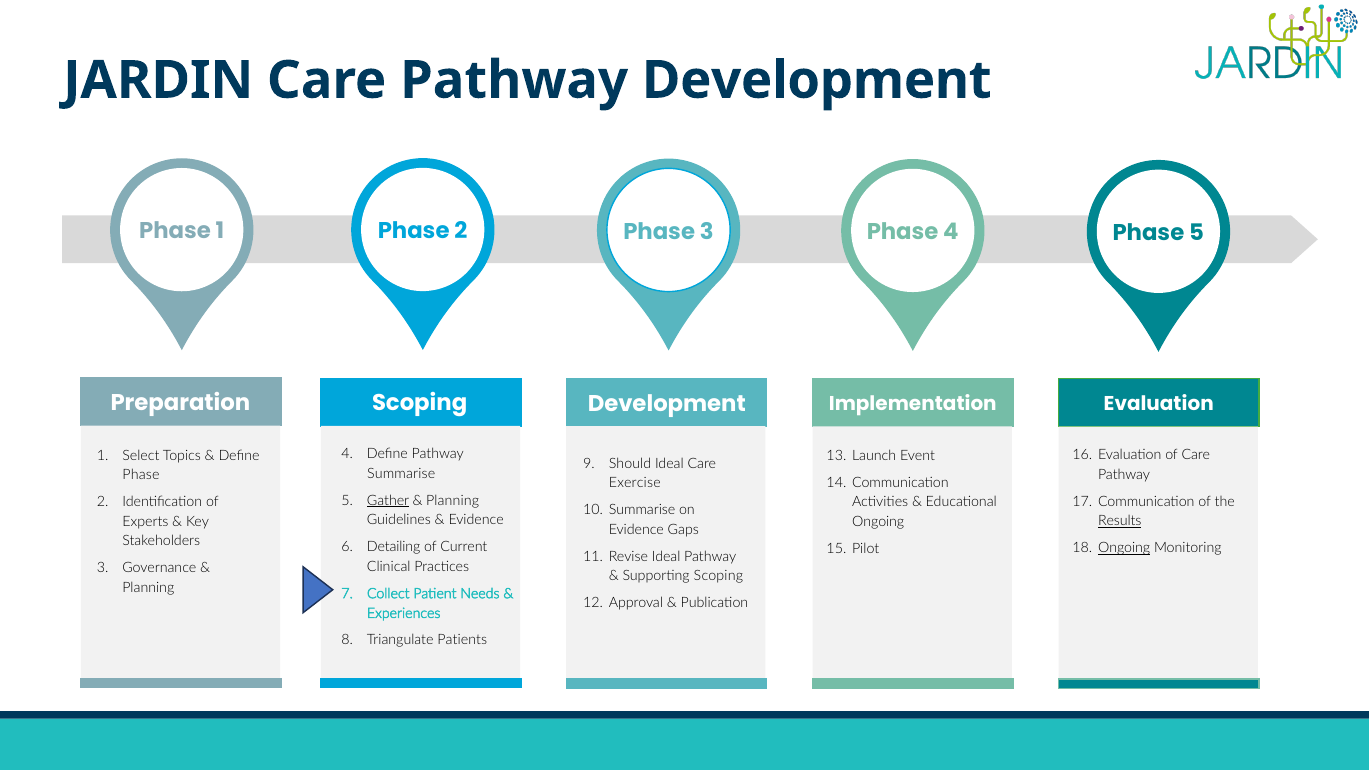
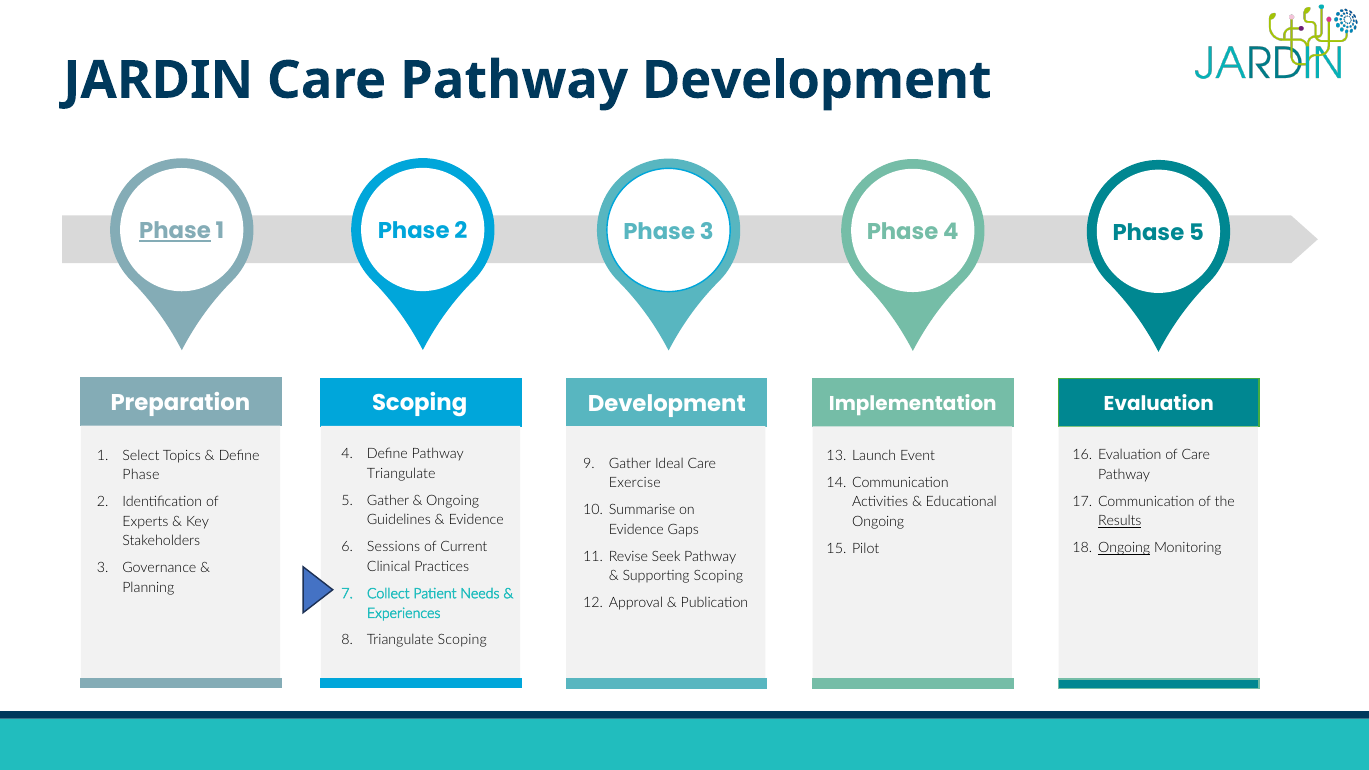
Phase at (175, 231) underline: none -> present
Should at (630, 463): Should -> Gather
Summarise at (401, 474): Summarise -> Triangulate
Gather at (388, 500) underline: present -> none
Planning at (453, 500): Planning -> Ongoing
Detailing: Detailing -> Sessions
Revise Ideal: Ideal -> Seek
Triangulate Patients: Patients -> Scoping
